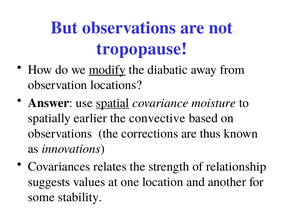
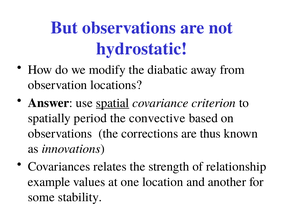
tropopause: tropopause -> hydrostatic
modify underline: present -> none
moisture: moisture -> criterion
earlier: earlier -> period
suggests: suggests -> example
